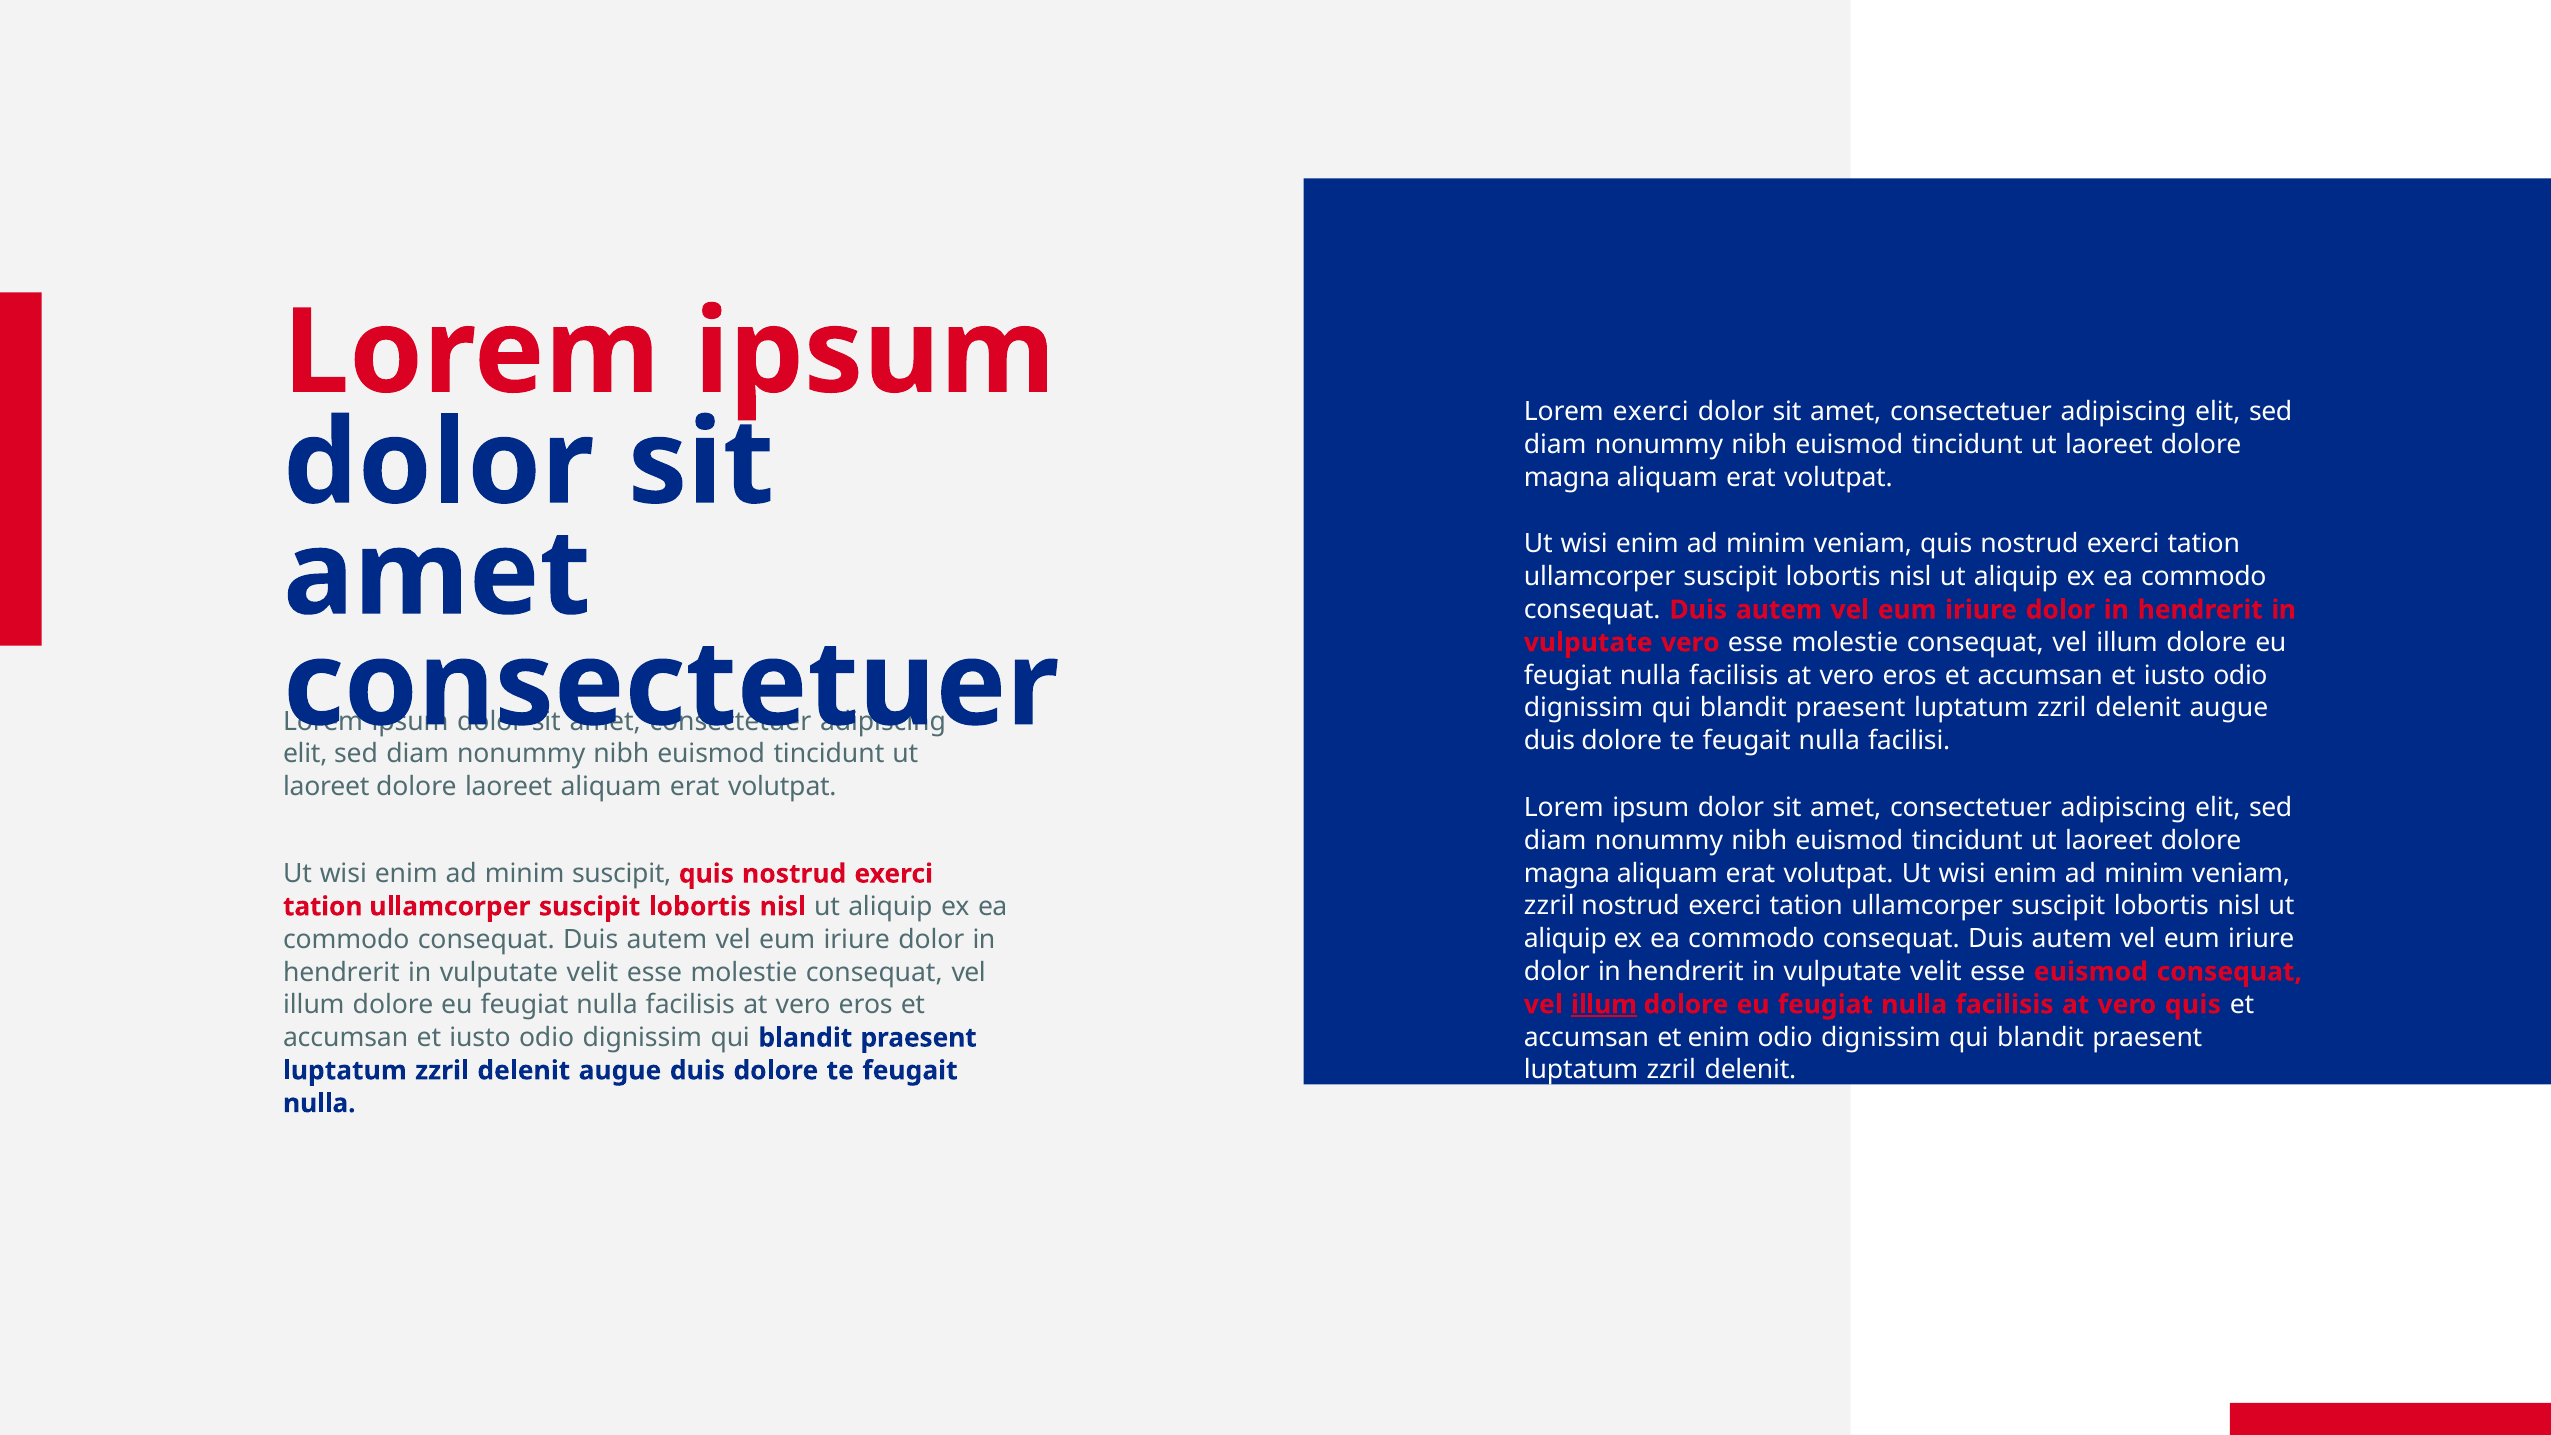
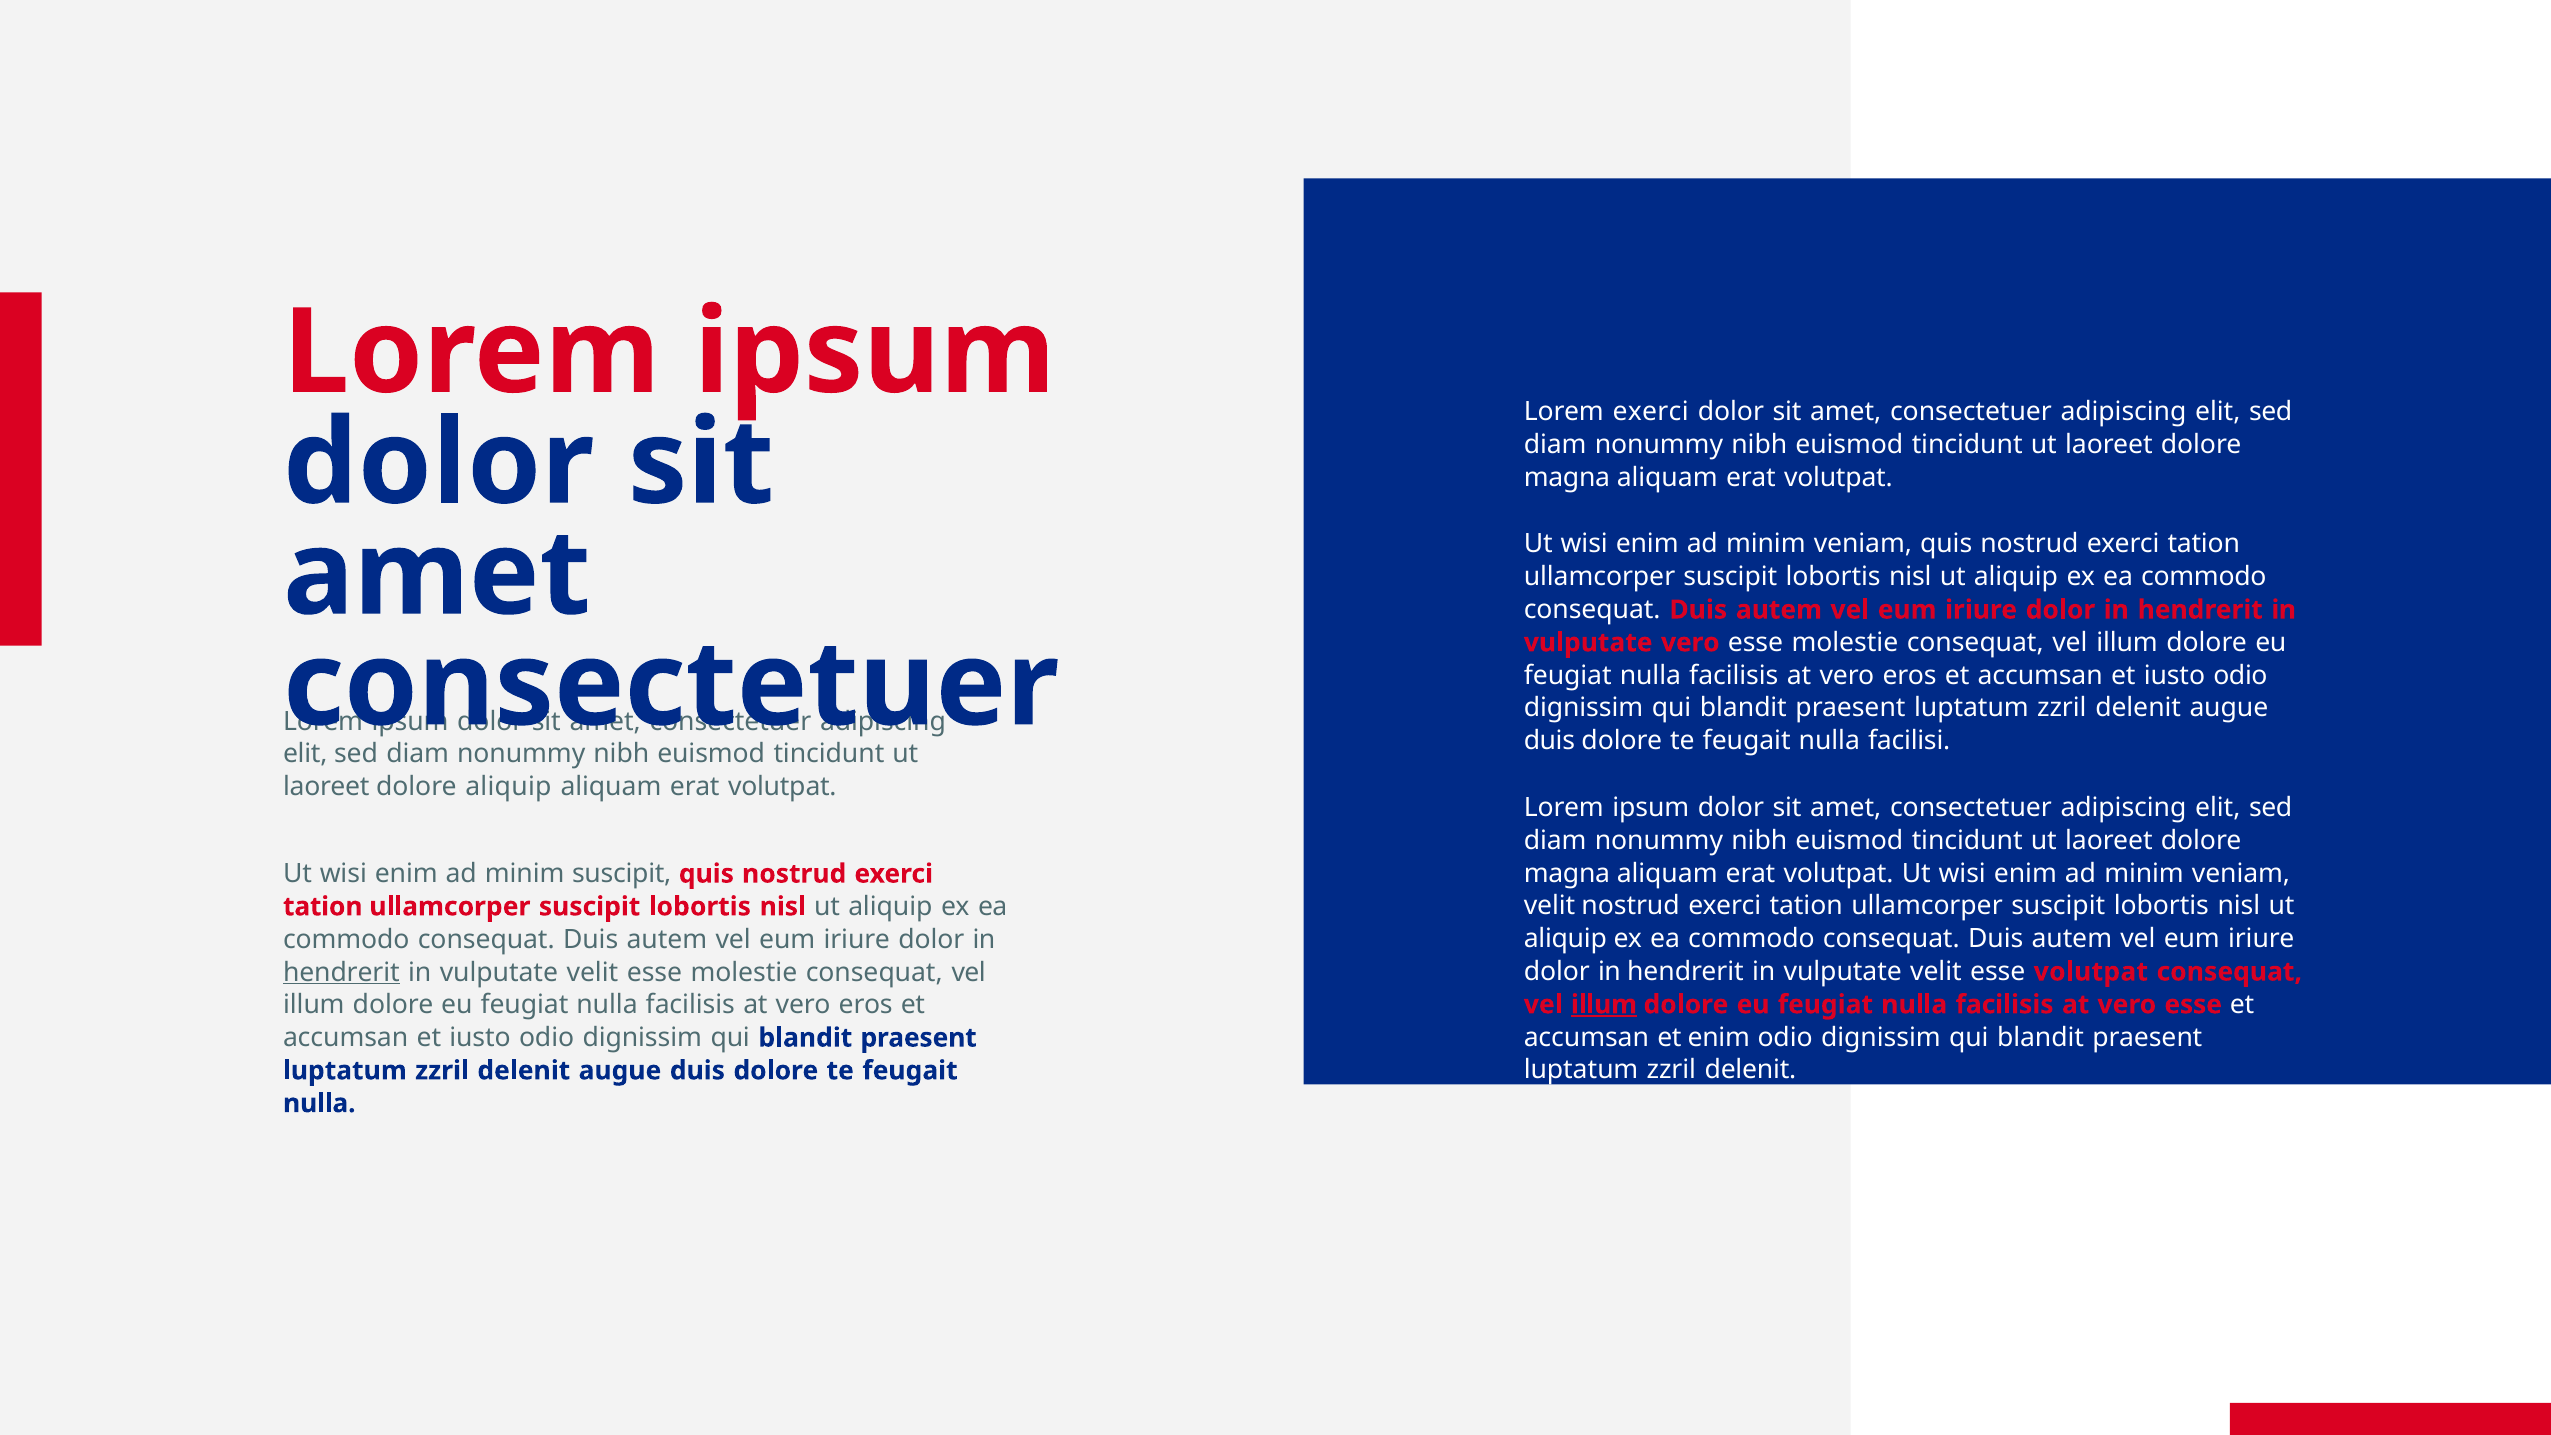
dolore laoreet: laoreet -> aliquip
zzril at (1549, 906): zzril -> velit
esse euismod: euismod -> volutpat
hendrerit at (341, 972) underline: none -> present
at vero quis: quis -> esse
